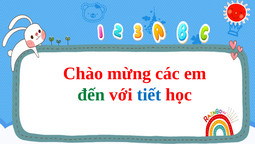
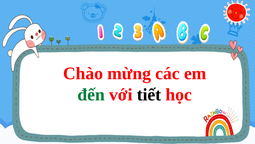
tiết colour: blue -> black
